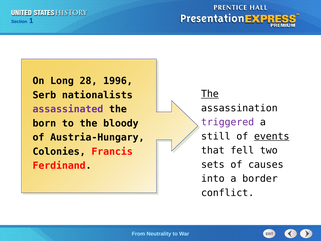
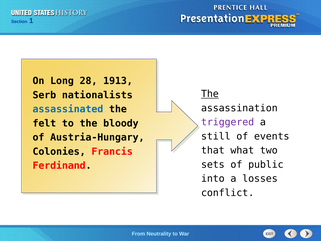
1996: 1996 -> 1913
assassinated colour: purple -> blue
born: born -> felt
events underline: present -> none
fell: fell -> what
causes: causes -> public
border: border -> losses
